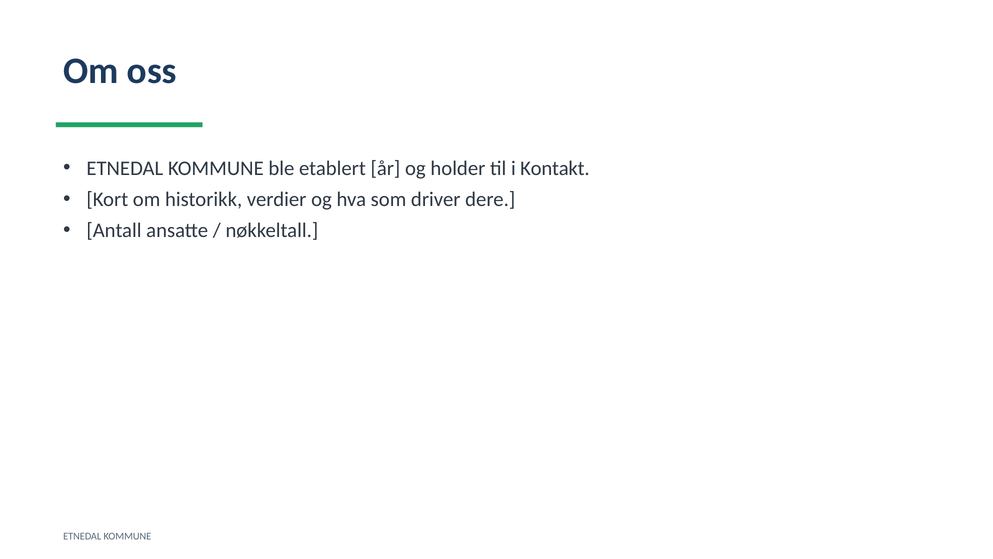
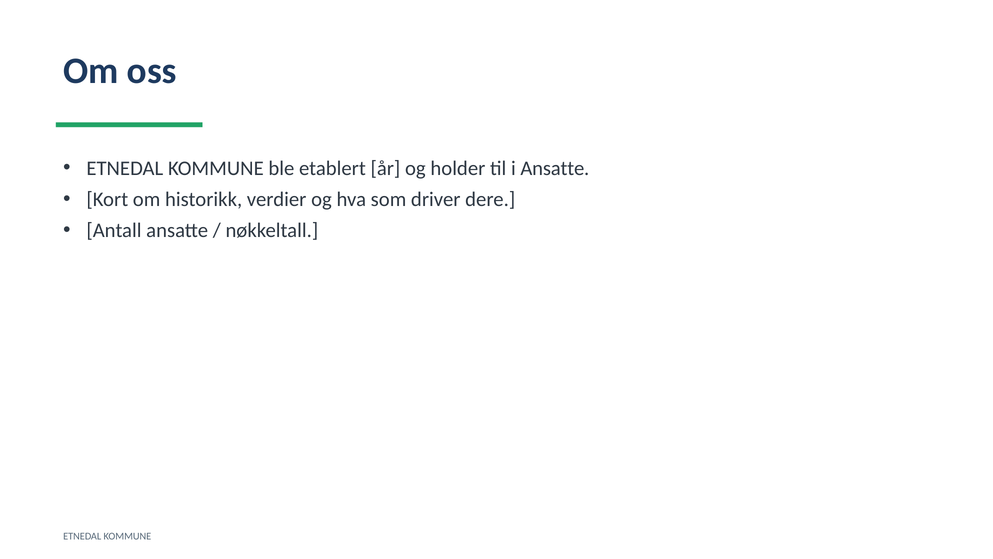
i Kontakt: Kontakt -> Ansatte
